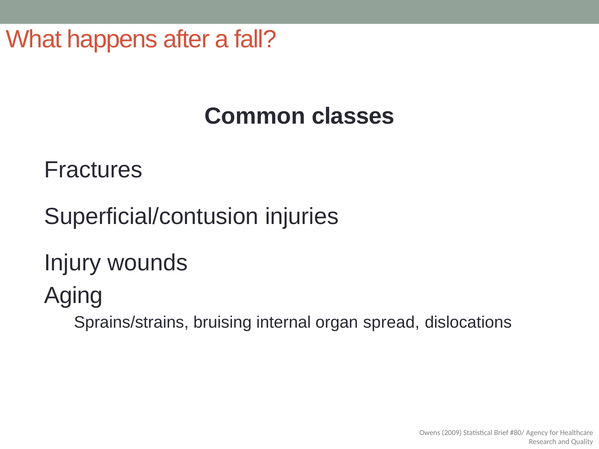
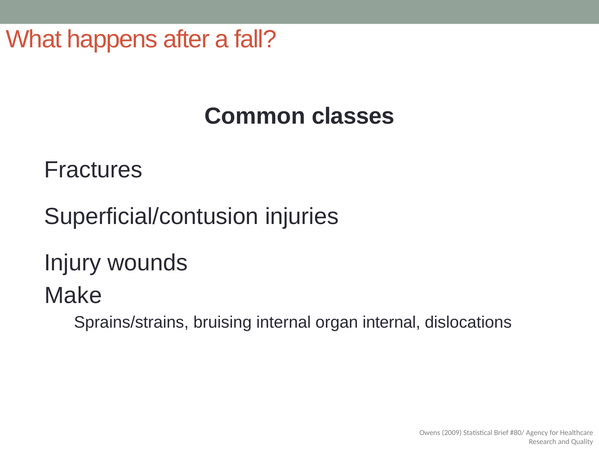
Aging: Aging -> Make
organ spread: spread -> internal
